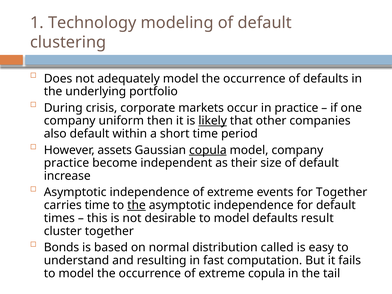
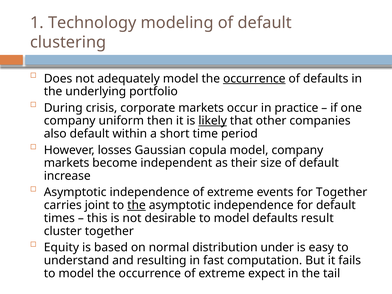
occurrence at (254, 79) underline: none -> present
assets: assets -> losses
copula at (208, 150) underline: present -> none
practice at (66, 163): practice -> markets
carries time: time -> joint
Bonds: Bonds -> Equity
called: called -> under
extreme copula: copula -> expect
